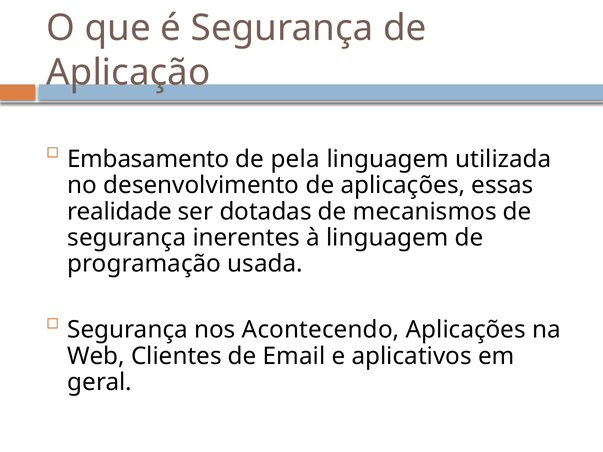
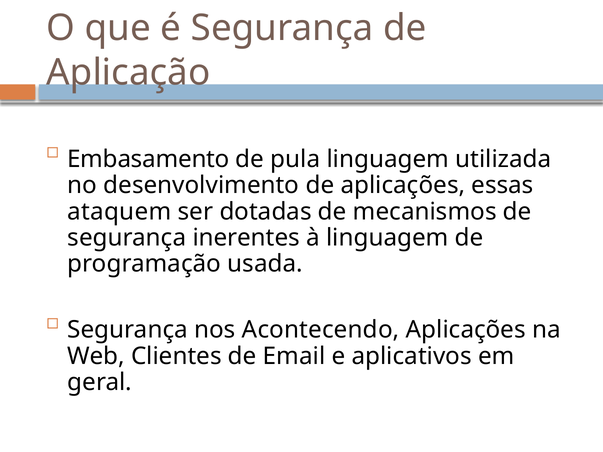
pela: pela -> pula
realidade: realidade -> ataquem
